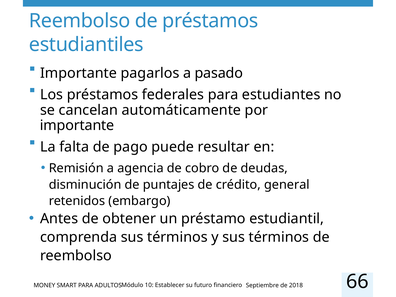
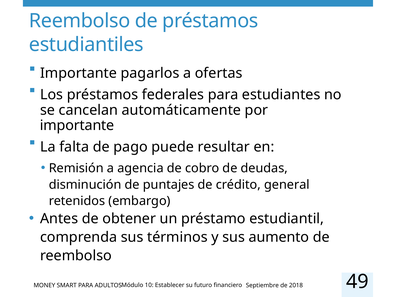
pasado: pasado -> ofertas
y sus términos: términos -> aumento
66: 66 -> 49
